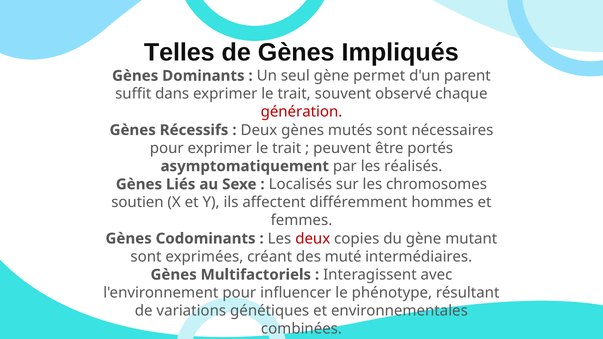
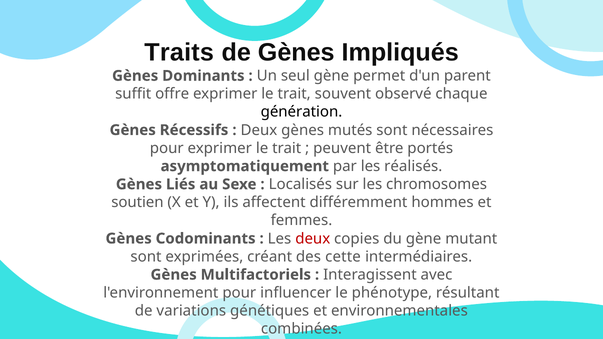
Telles: Telles -> Traits
dans: dans -> offre
génération colour: red -> black
muté: muté -> cette
